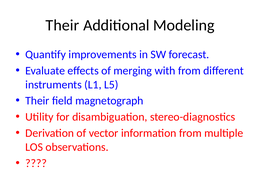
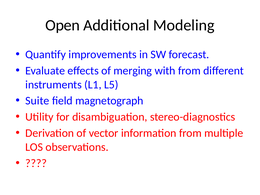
Their at (62, 25): Their -> Open
Their at (37, 101): Their -> Suite
